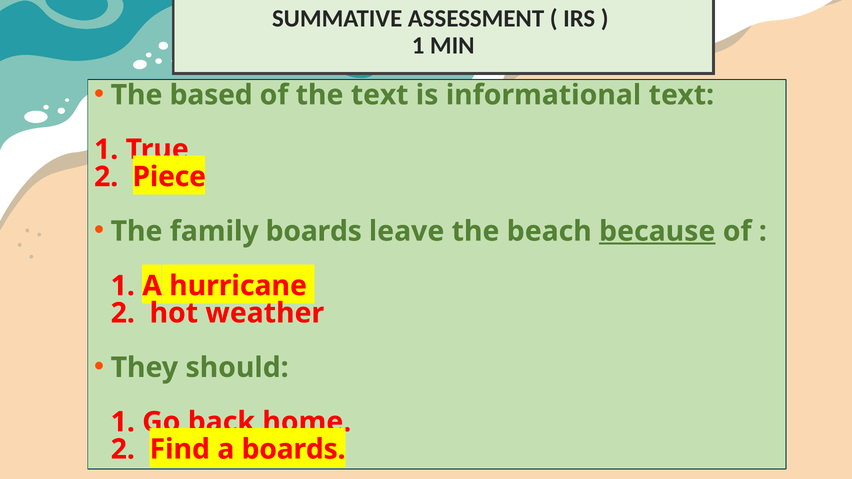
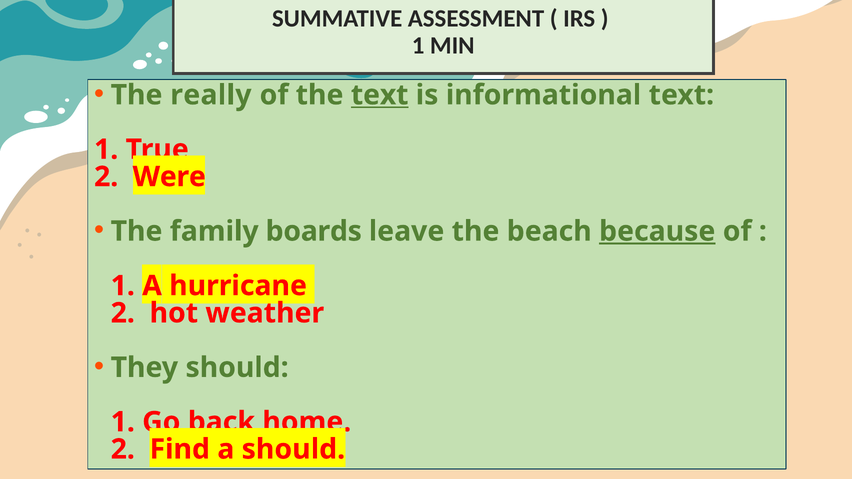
based: based -> really
text at (380, 95) underline: none -> present
Piece: Piece -> Were
a boards: boards -> should
